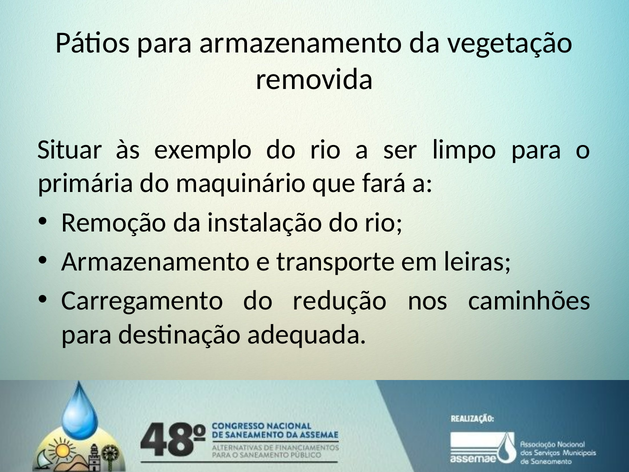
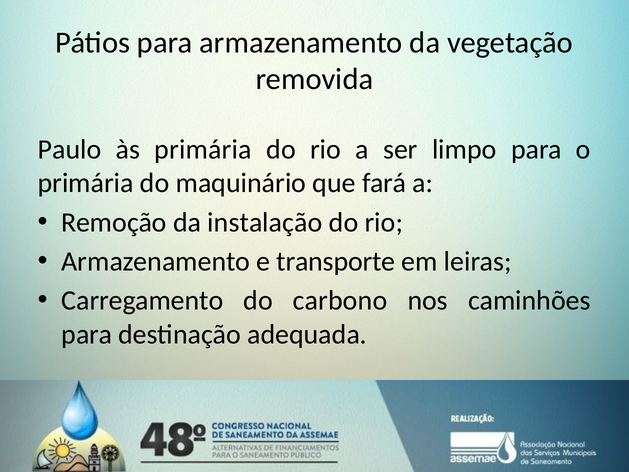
Situar: Situar -> Paulo
às exemplo: exemplo -> primária
redução: redução -> carbono
